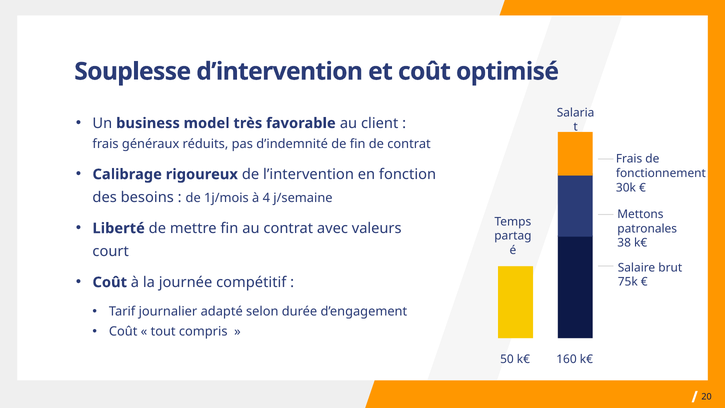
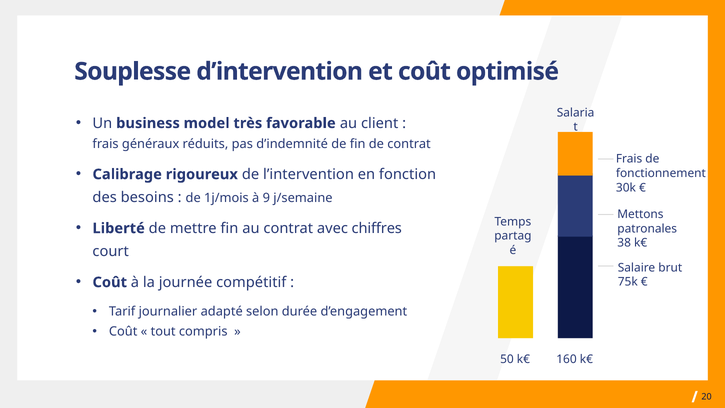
4: 4 -> 9
valeurs: valeurs -> chiffres
